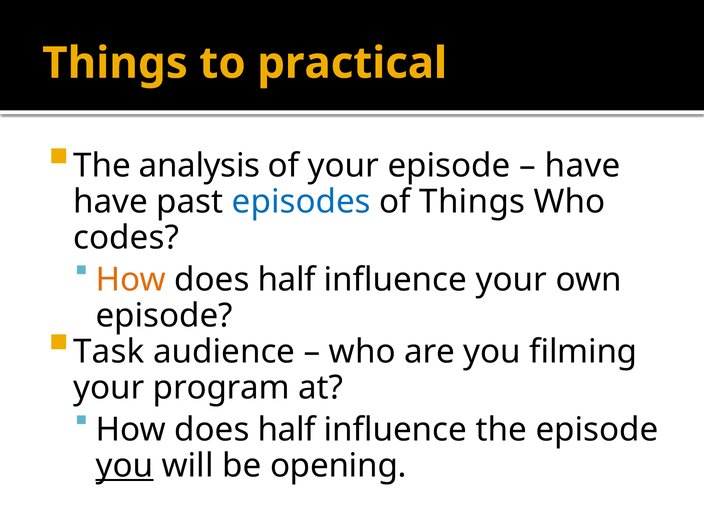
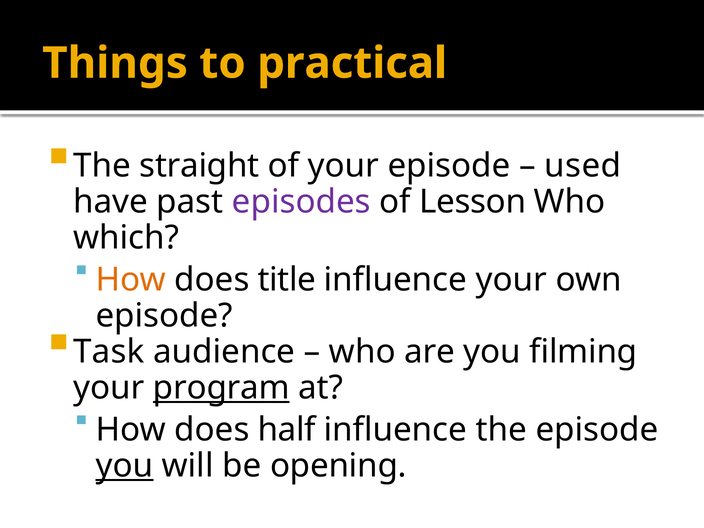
analysis: analysis -> straight
have at (583, 166): have -> used
episodes colour: blue -> purple
of Things: Things -> Lesson
codes: codes -> which
half at (287, 280): half -> title
program underline: none -> present
